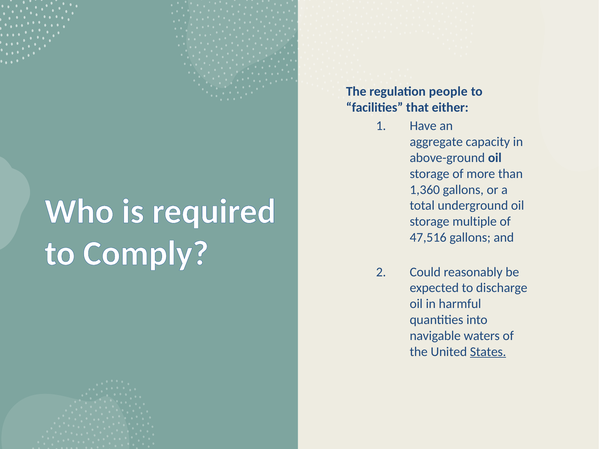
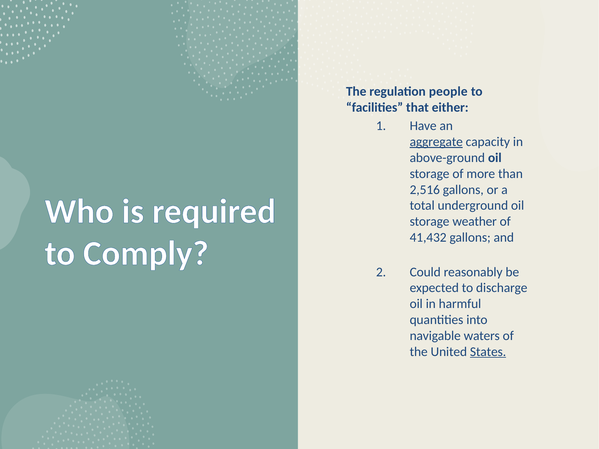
aggregate underline: none -> present
1,360: 1,360 -> 2,516
multiple: multiple -> weather
47,516: 47,516 -> 41,432
